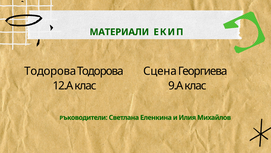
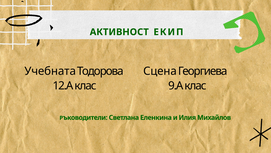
МАТЕРИАЛИ: МАТЕРИАЛИ -> АКТИВНОСТ
Тодорова at (50, 71): Тодорова -> Учебната
